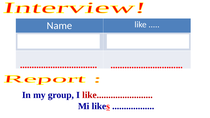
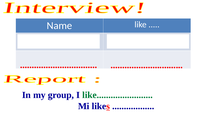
like at (118, 95) colour: red -> green
